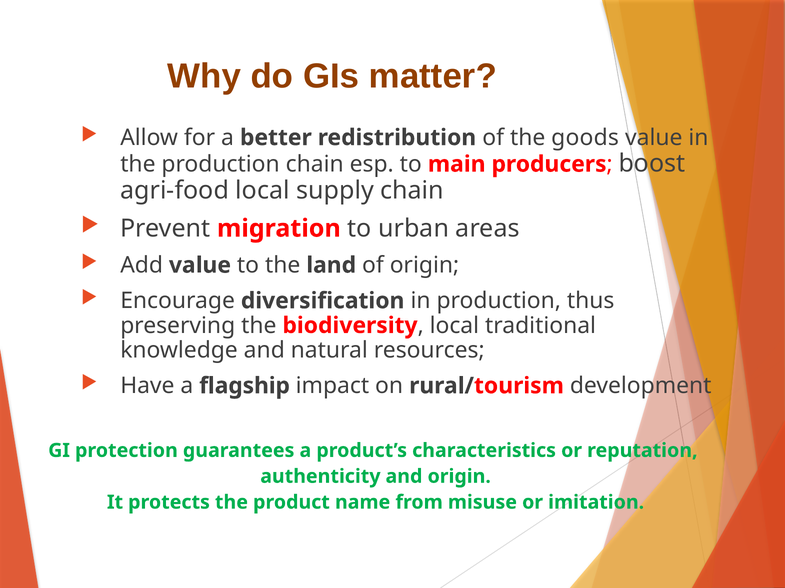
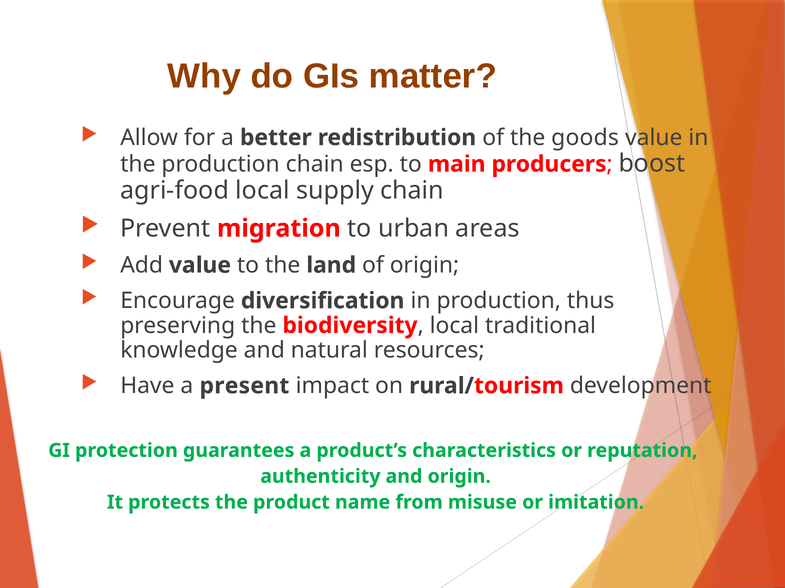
flagship: flagship -> present
